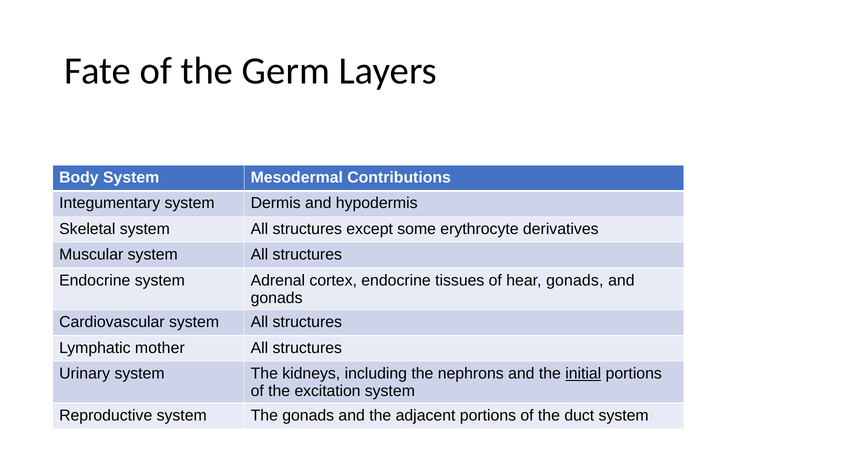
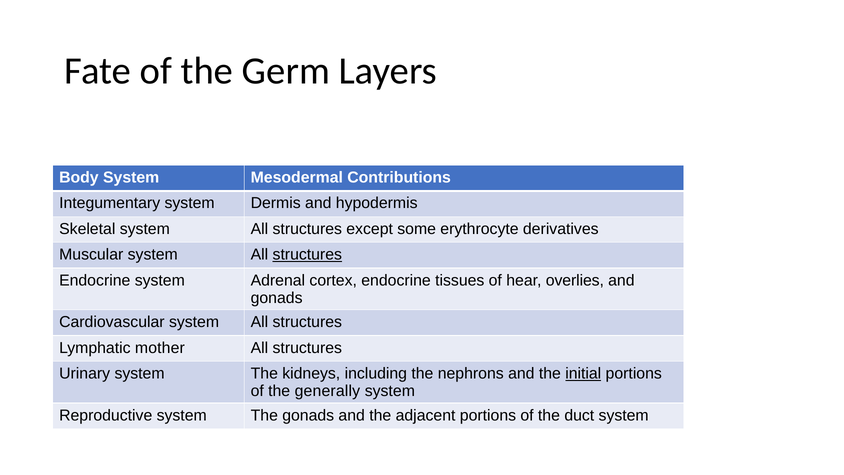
structures at (307, 254) underline: none -> present
hear gonads: gonads -> overlies
excitation: excitation -> generally
